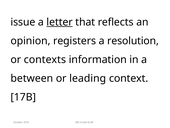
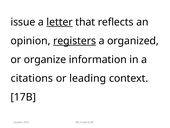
registers underline: none -> present
resolution: resolution -> organized
contexts: contexts -> organize
between: between -> citations
